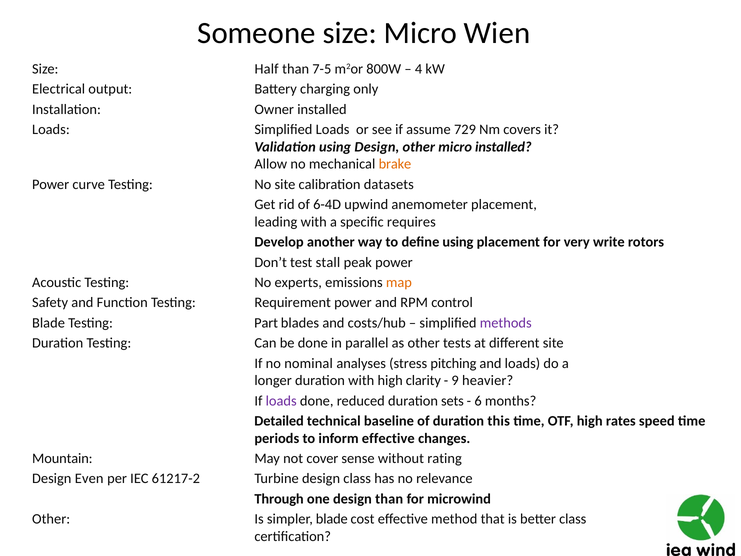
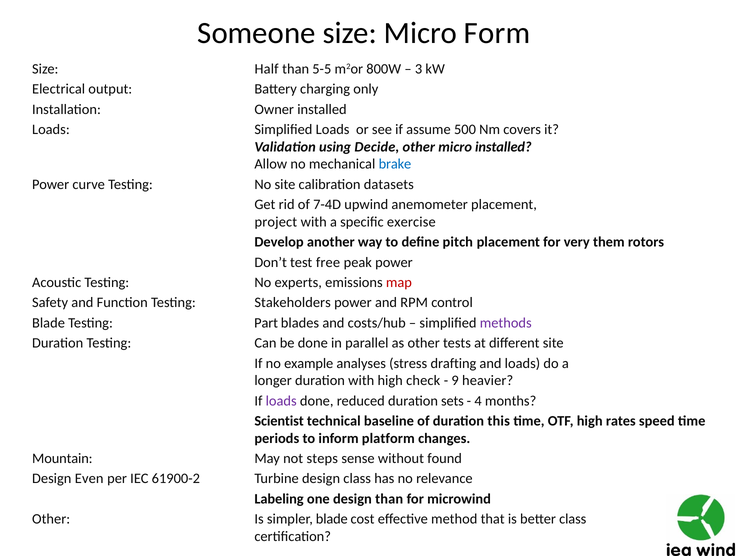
Wien: Wien -> Form
7-5: 7-5 -> 5-5
4: 4 -> 3
729: 729 -> 500
using Design: Design -> Decide
brake colour: orange -> blue
6-4D: 6-4D -> 7-4D
leading: leading -> project
requires: requires -> exercise
define using: using -> pitch
write: write -> them
stall: stall -> free
map colour: orange -> red
Requirement: Requirement -> Stakeholders
nominal: nominal -> example
pitching: pitching -> drafting
clarity: clarity -> check
6: 6 -> 4
Detailed: Detailed -> Scientist
inform effective: effective -> platform
cover: cover -> steps
rating: rating -> found
61217-2: 61217-2 -> 61900-2
Through: Through -> Labeling
